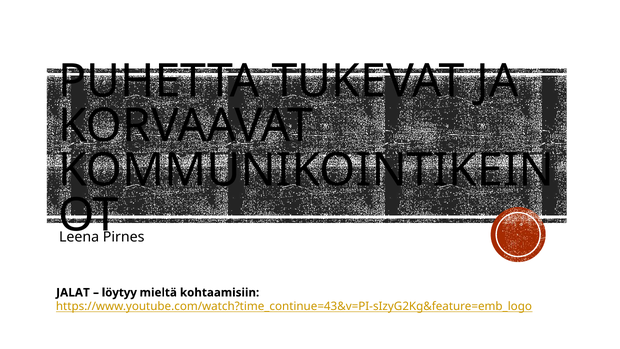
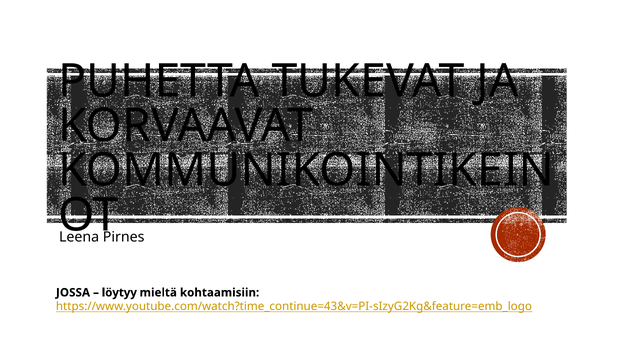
JALAT: JALAT -> JOSSA
